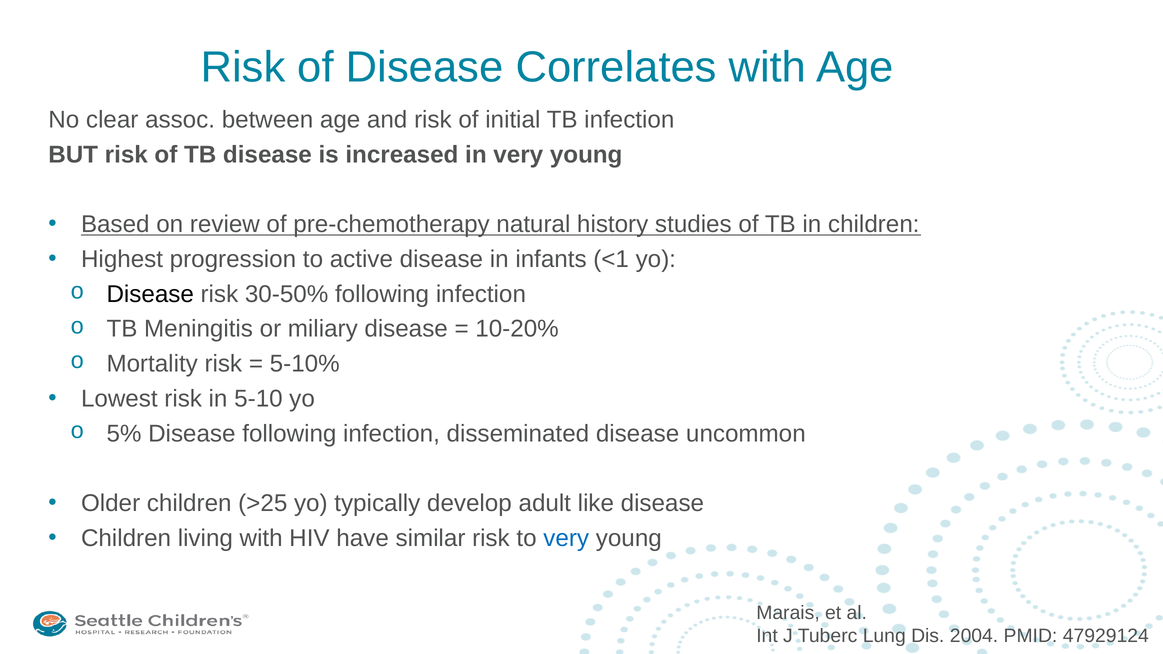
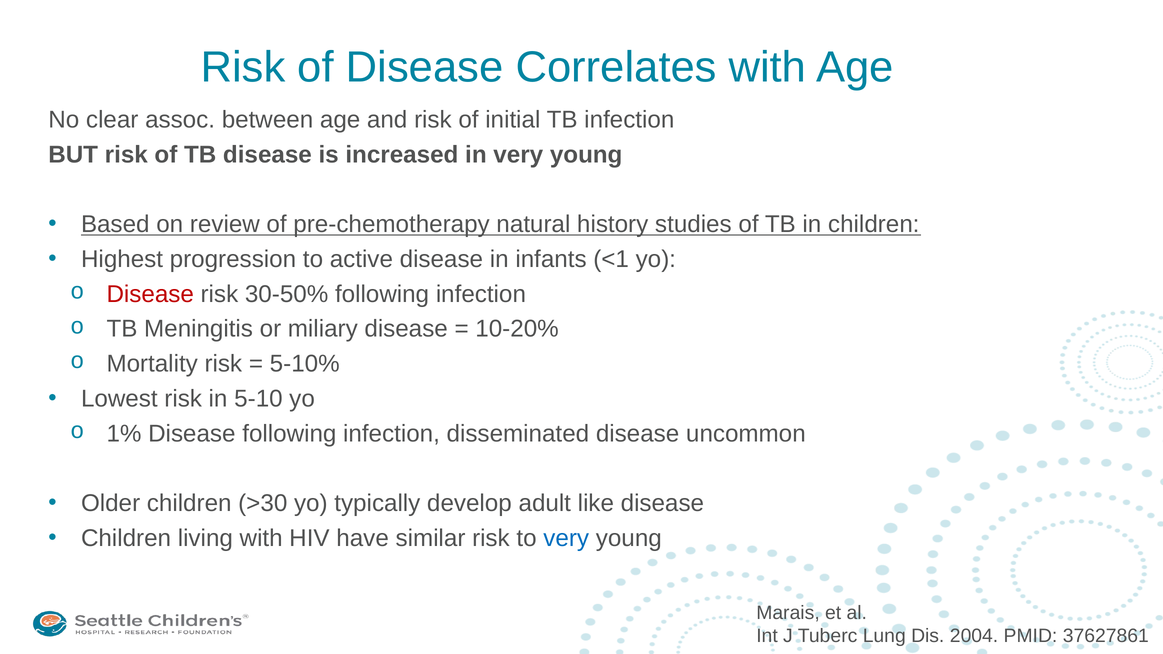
Disease at (150, 294) colour: black -> red
5%: 5% -> 1%
>25: >25 -> >30
47929124: 47929124 -> 37627861
